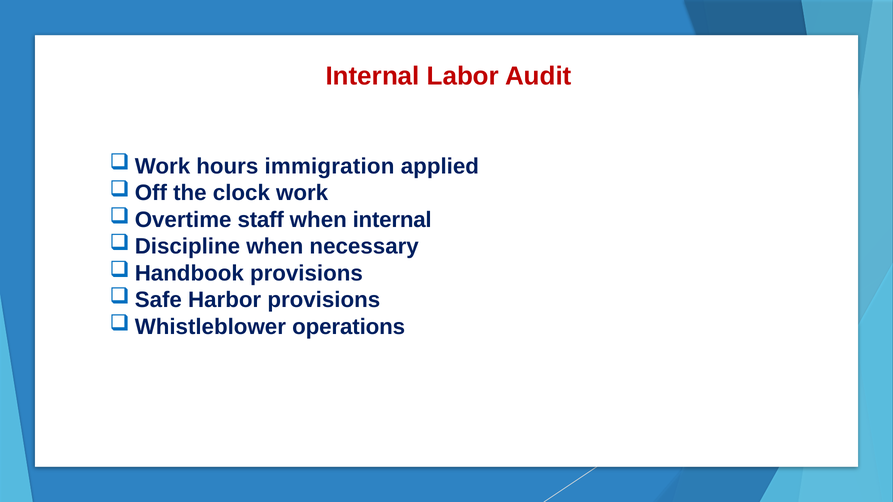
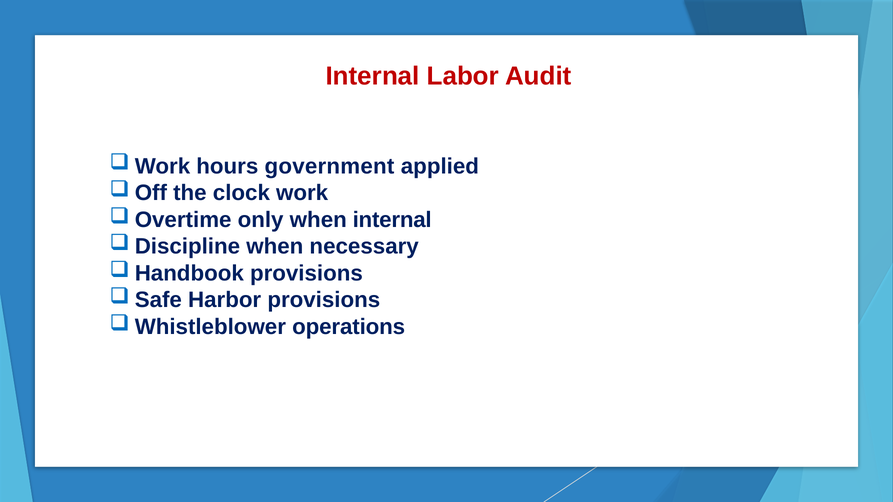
immigration: immigration -> government
staff: staff -> only
